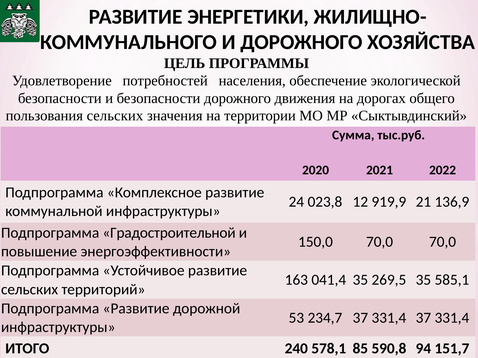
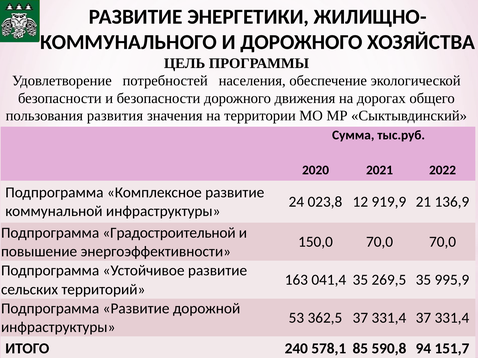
пользования сельских: сельских -> развития
585,1: 585,1 -> 995,9
234,7: 234,7 -> 362,5
